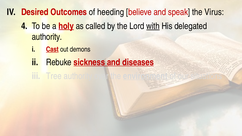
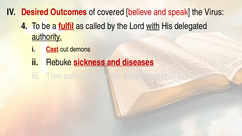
heeding: heeding -> covered
holy: holy -> fulfil
authority at (47, 37) underline: none -> present
